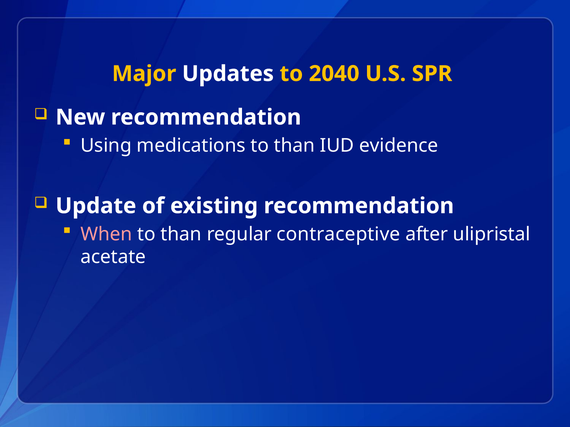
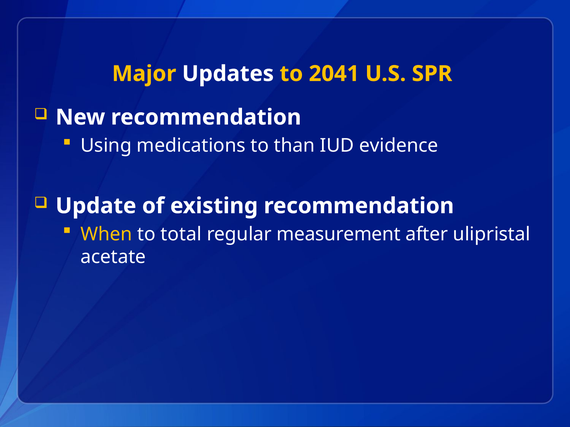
2040: 2040 -> 2041
When colour: pink -> yellow
than at (181, 234): than -> total
contraceptive: contraceptive -> measurement
